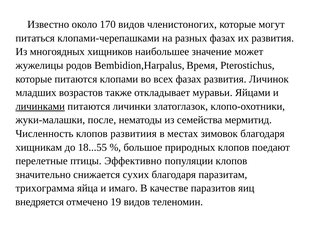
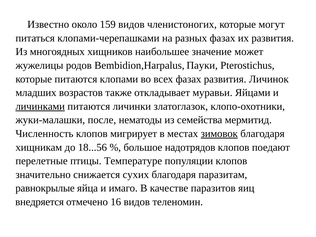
170: 170 -> 159
Время: Время -> Пауки
развитиия: развитиия -> мигрирует
зимовок underline: none -> present
18...55: 18...55 -> 18...56
природных: природных -> надотрядов
Эффективно: Эффективно -> Температуре
трихограмма: трихограмма -> равнокрылые
19: 19 -> 16
